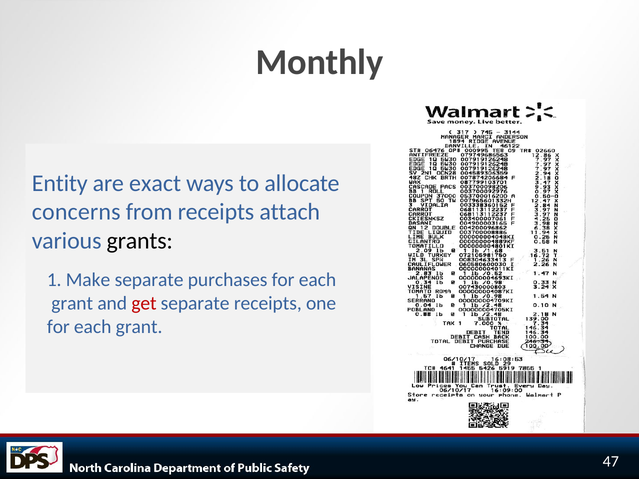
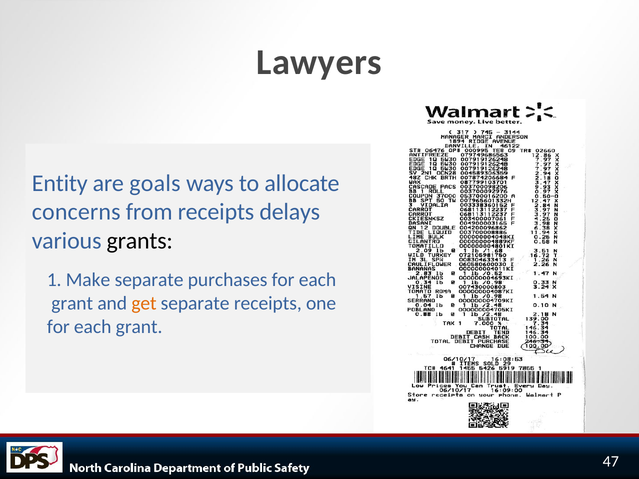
Monthly: Monthly -> Lawyers
exact: exact -> goals
attach: attach -> delays
get colour: red -> orange
